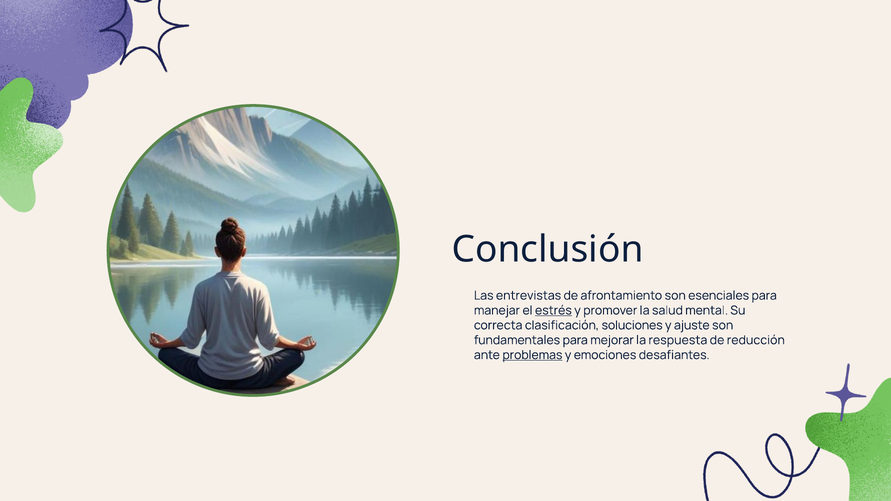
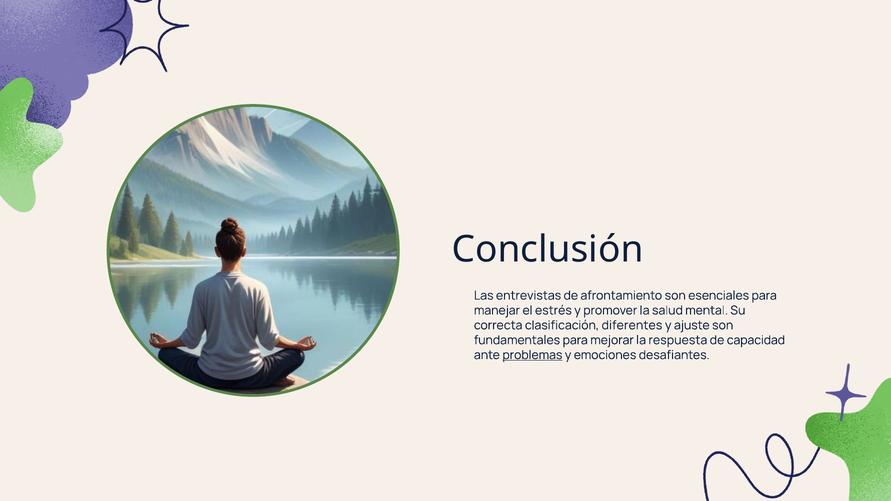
estrés underline: present -> none
soluciones: soluciones -> diferentes
reducción: reducción -> capacidad
